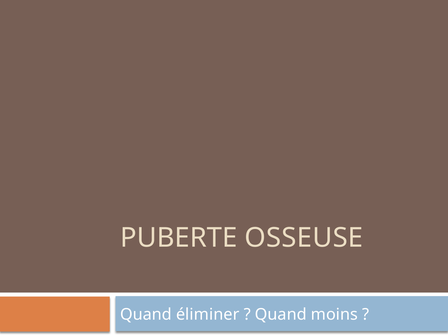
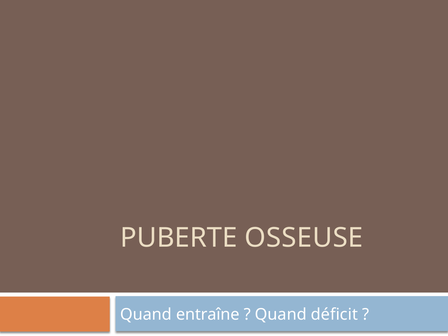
éliminer: éliminer -> entraîne
moins: moins -> déficit
